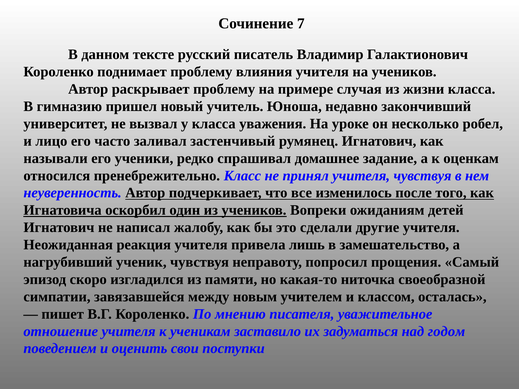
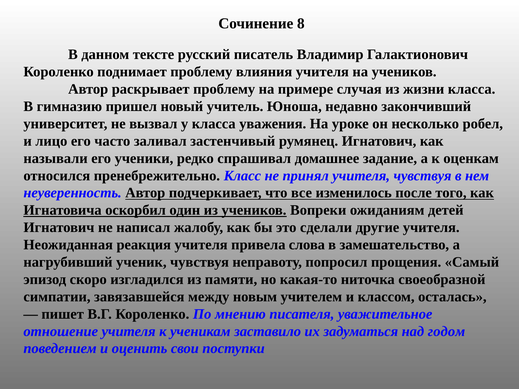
7: 7 -> 8
лишь: лишь -> слова
